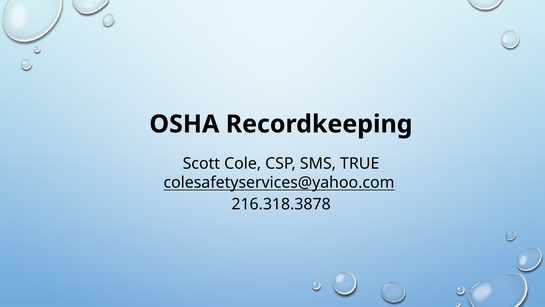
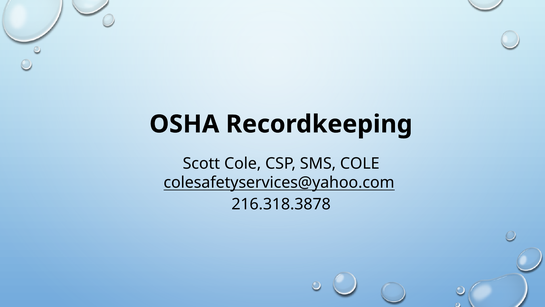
SMS TRUE: TRUE -> COLE
